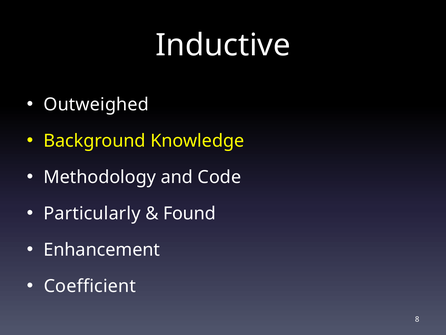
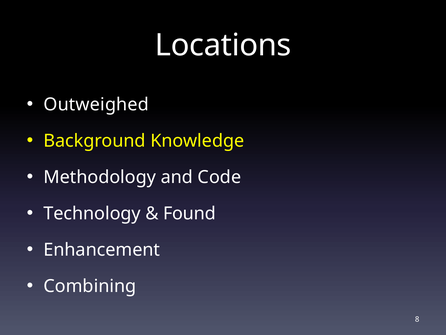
Inductive: Inductive -> Locations
Particularly: Particularly -> Technology
Coefficient: Coefficient -> Combining
